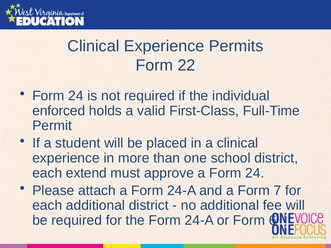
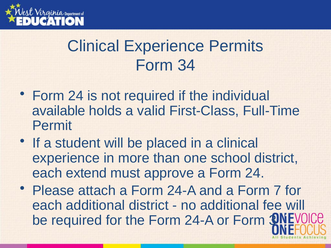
22: 22 -> 34
enforced: enforced -> available
6: 6 -> 3
